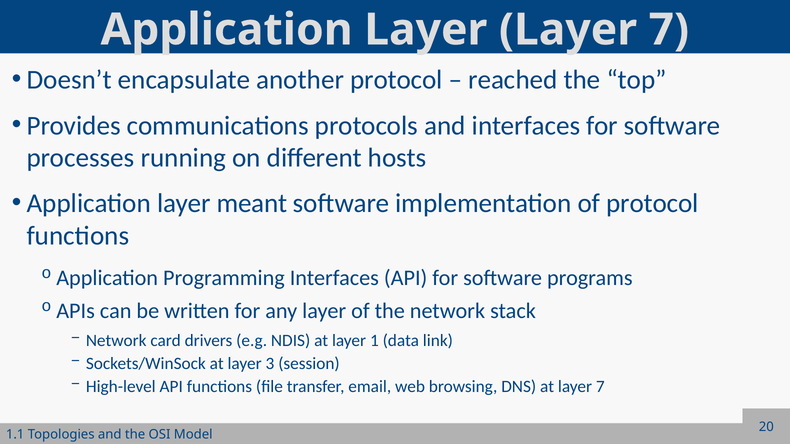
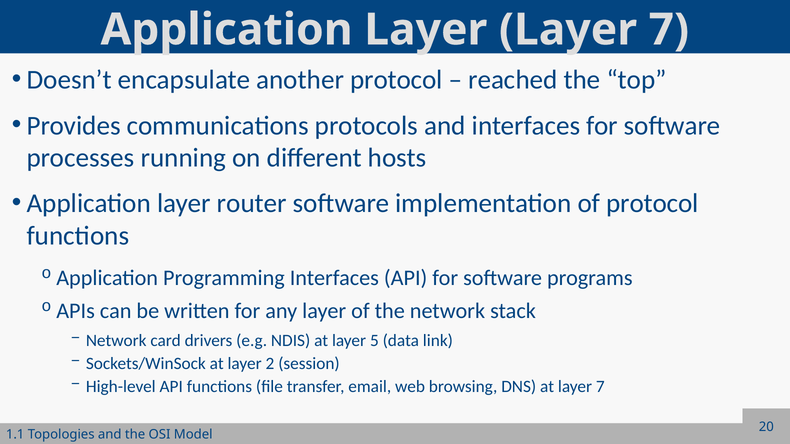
meant: meant -> router
1: 1 -> 5
3: 3 -> 2
